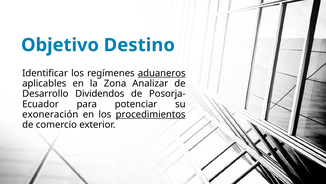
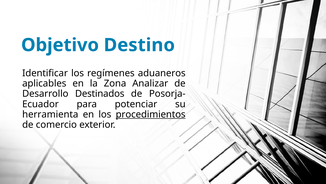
aduaneros underline: present -> none
Dividendos: Dividendos -> Destinados
exoneración: exoneración -> herramienta
